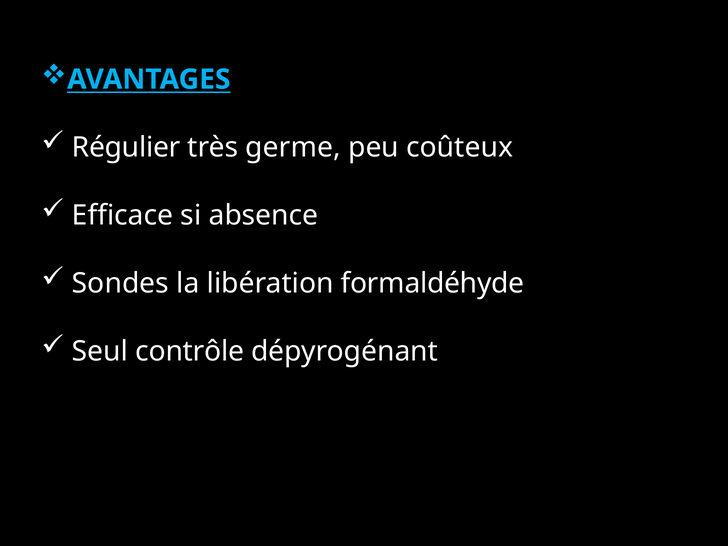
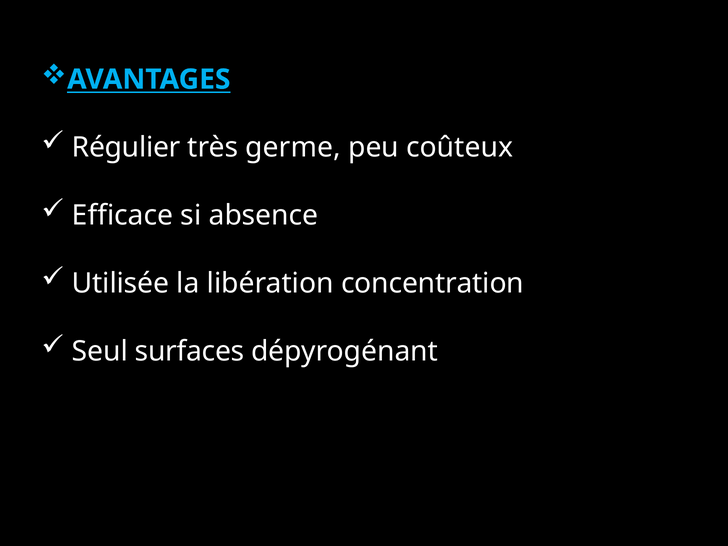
Sondes: Sondes -> Utilisée
formaldéhyde: formaldéhyde -> concentration
contrôle: contrôle -> surfaces
